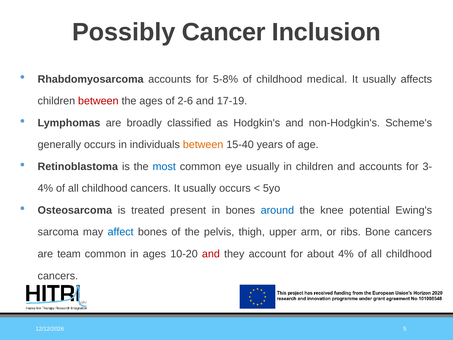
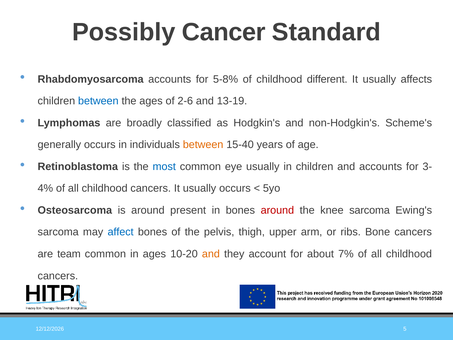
Inclusion: Inclusion -> Standard
medical: medical -> different
between at (98, 101) colour: red -> blue
17-19: 17-19 -> 13-19
is treated: treated -> around
around at (277, 210) colour: blue -> red
knee potential: potential -> sarcoma
and at (211, 254) colour: red -> orange
about 4%: 4% -> 7%
